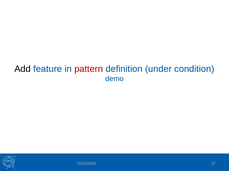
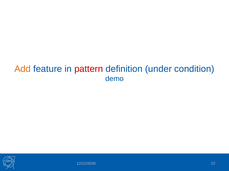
Add colour: black -> orange
